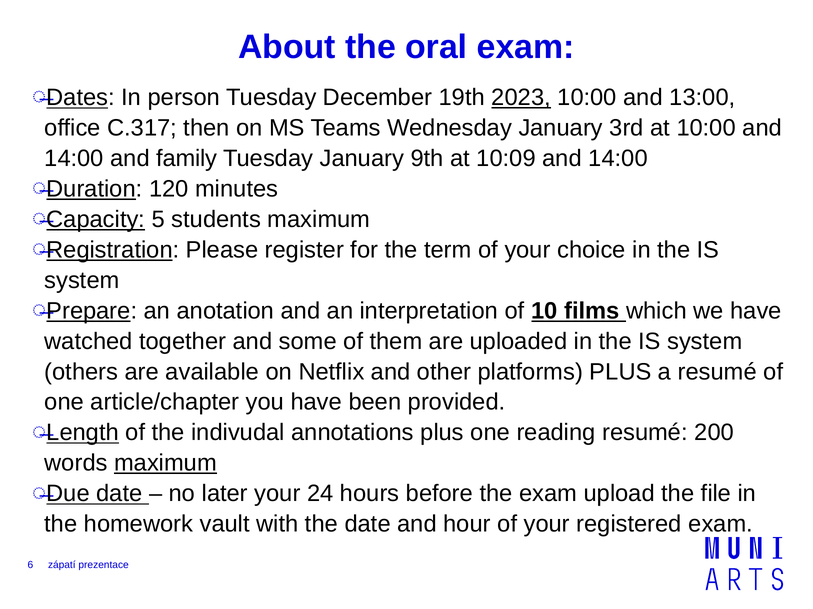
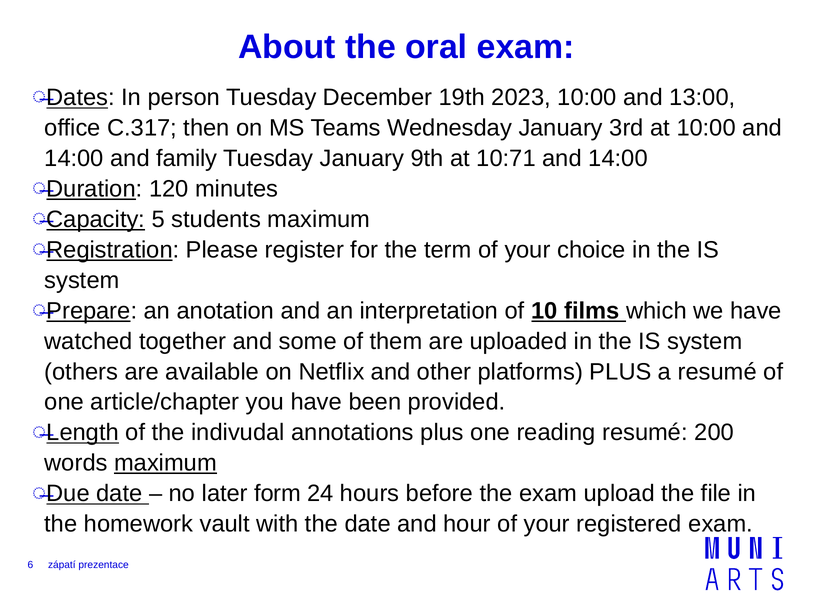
2023 underline: present -> none
10:09: 10:09 -> 10:71
later your: your -> form
